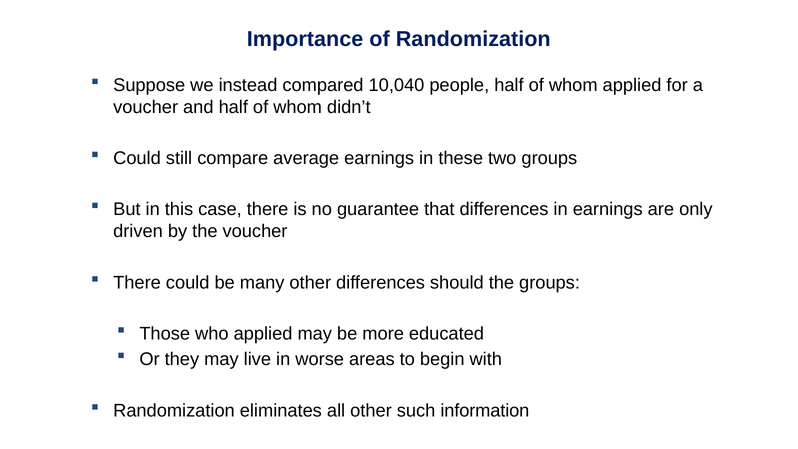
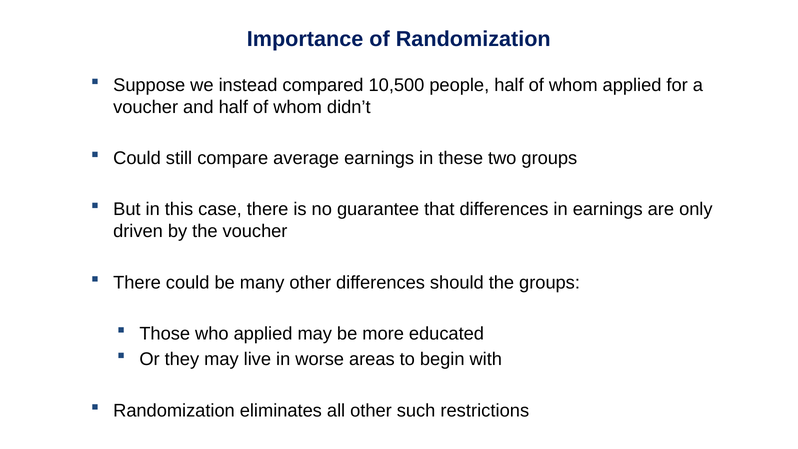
10,040: 10,040 -> 10,500
information: information -> restrictions
